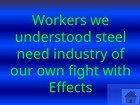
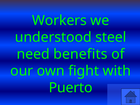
industry: industry -> benefits
Effects: Effects -> Puerto
